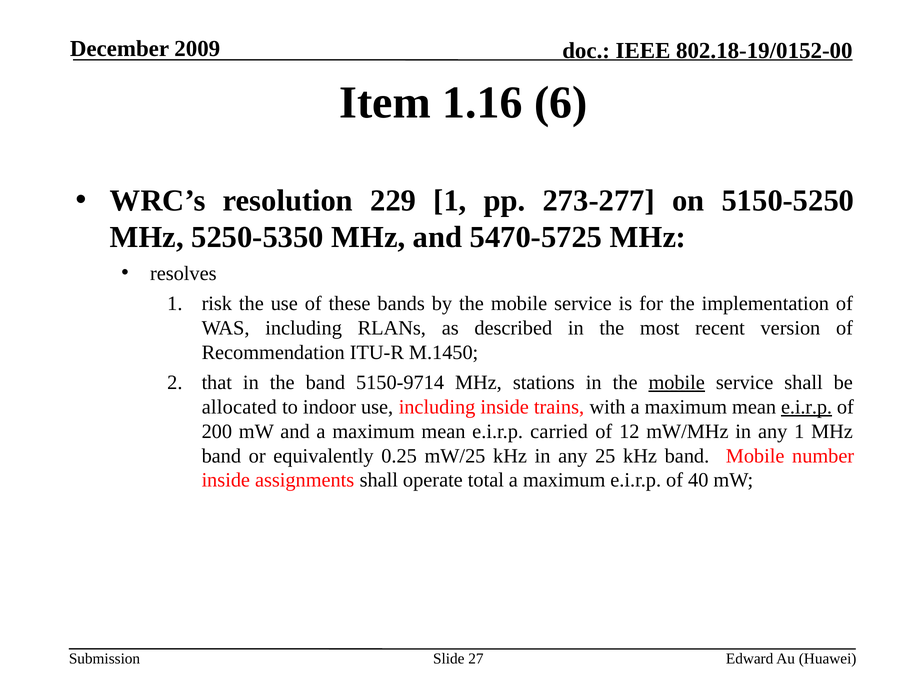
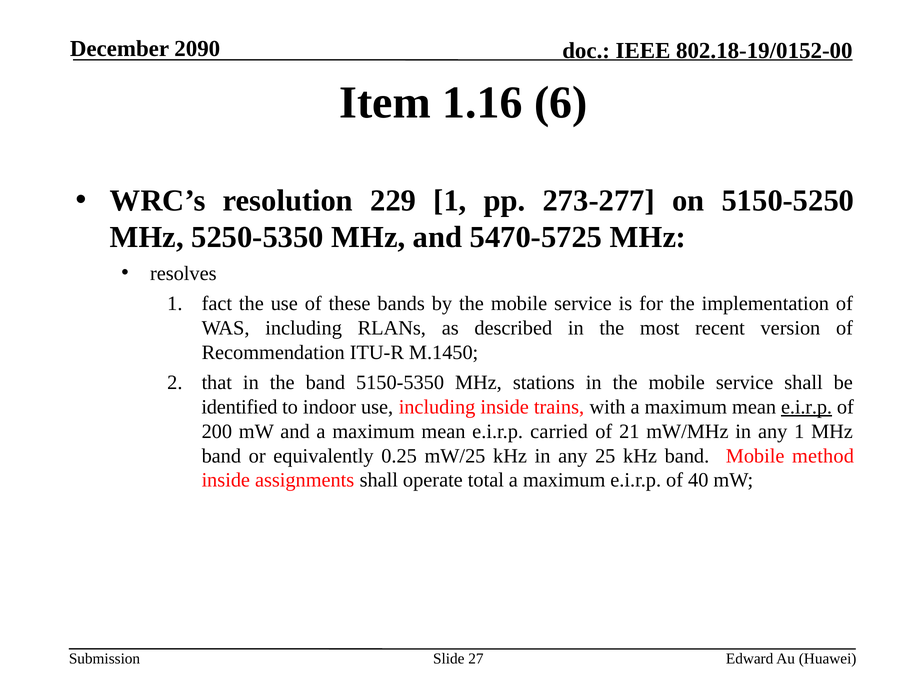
2009: 2009 -> 2090
risk: risk -> fact
5150-9714: 5150-9714 -> 5150-5350
mobile at (677, 383) underline: present -> none
allocated: allocated -> identified
12: 12 -> 21
number: number -> method
